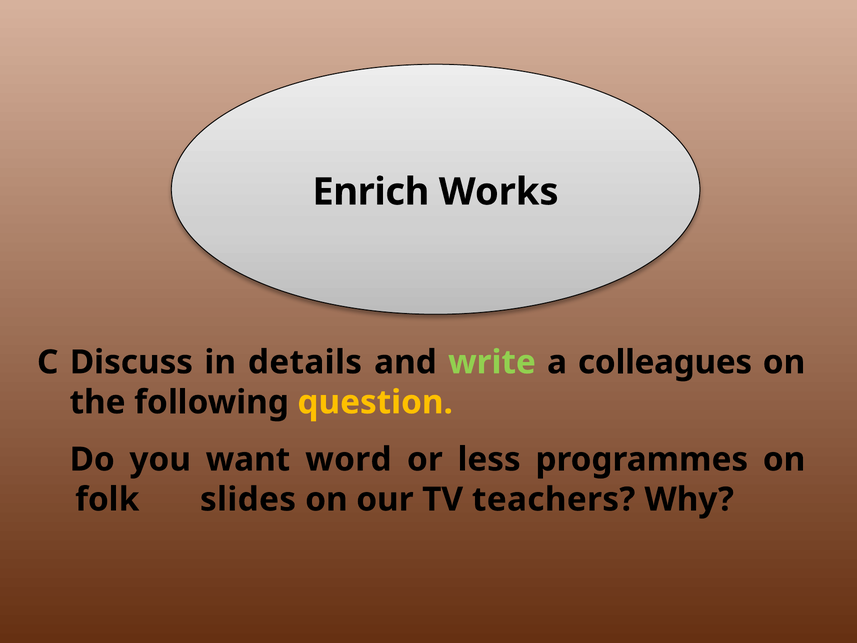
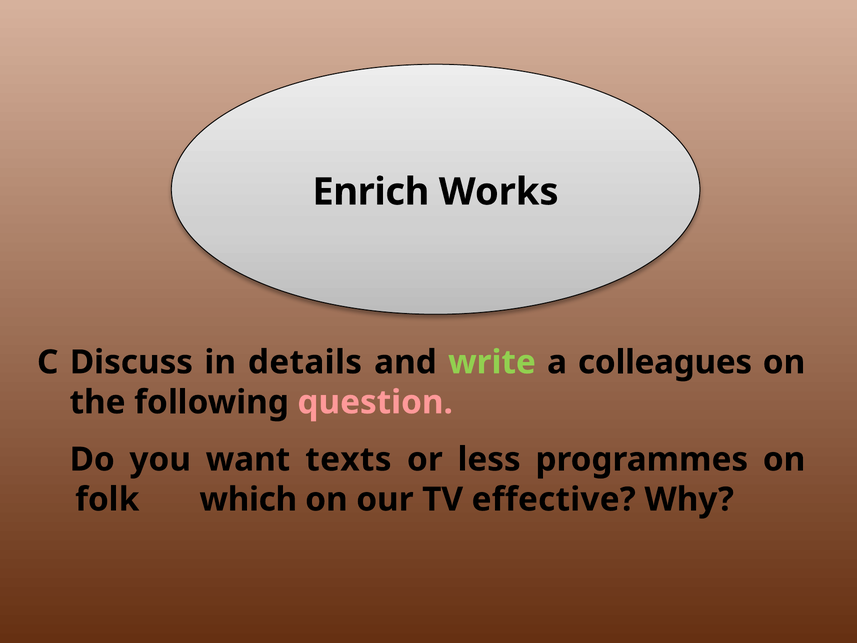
question colour: yellow -> pink
word: word -> texts
slides: slides -> which
teachers: teachers -> effective
